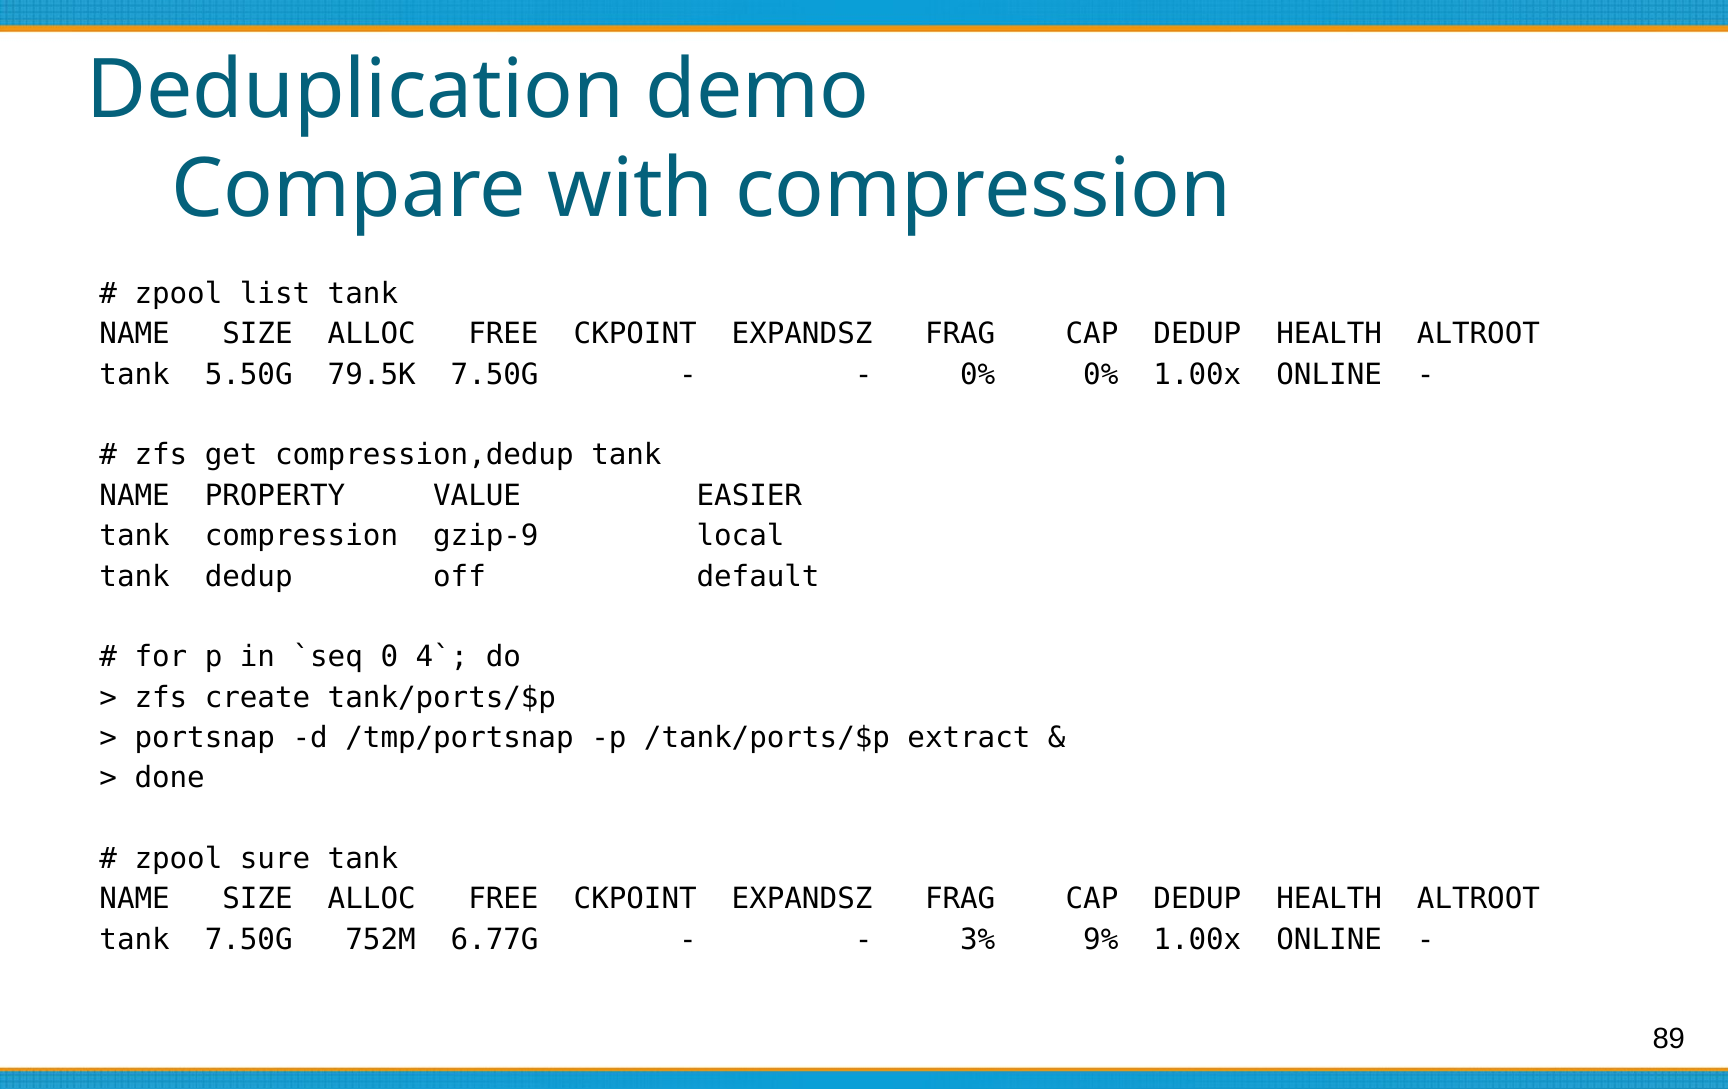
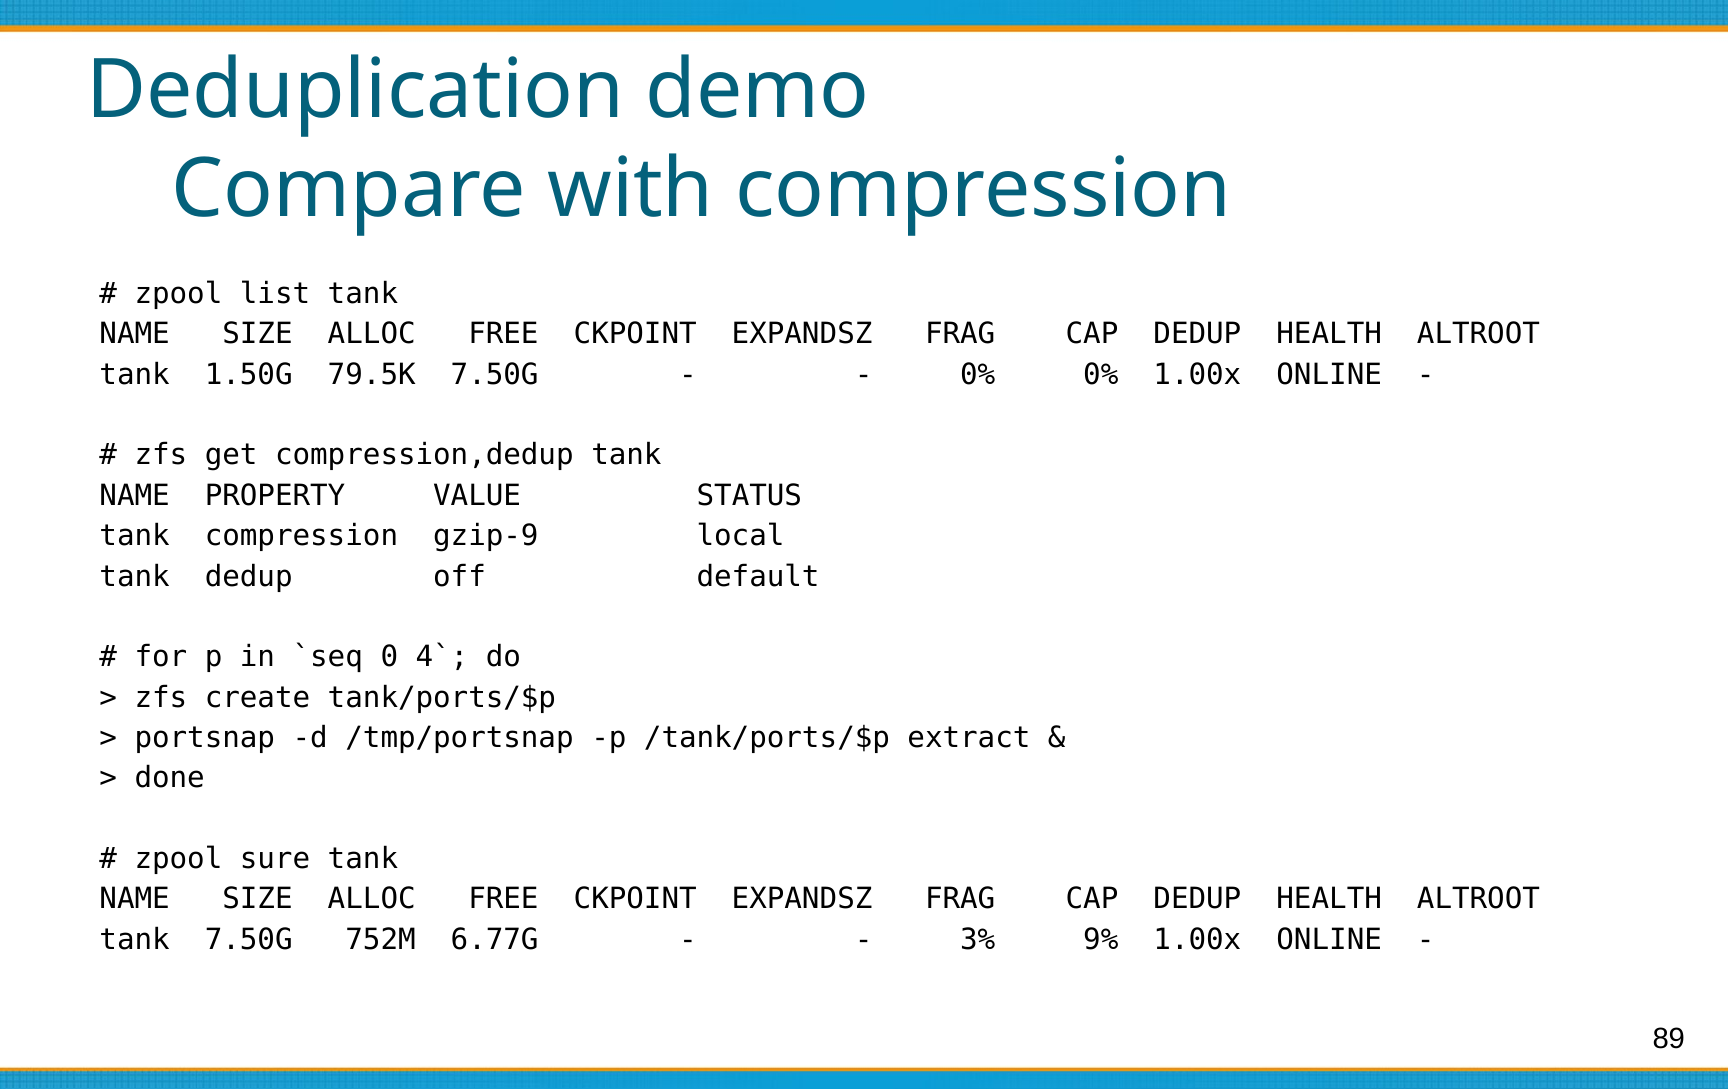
5.50G: 5.50G -> 1.50G
EASIER: EASIER -> STATUS
